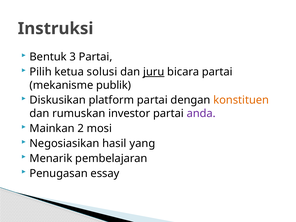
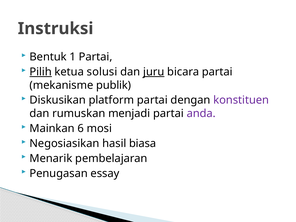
3: 3 -> 1
Pilih underline: none -> present
konstituen colour: orange -> purple
investor: investor -> menjadi
2: 2 -> 6
yang: yang -> biasa
